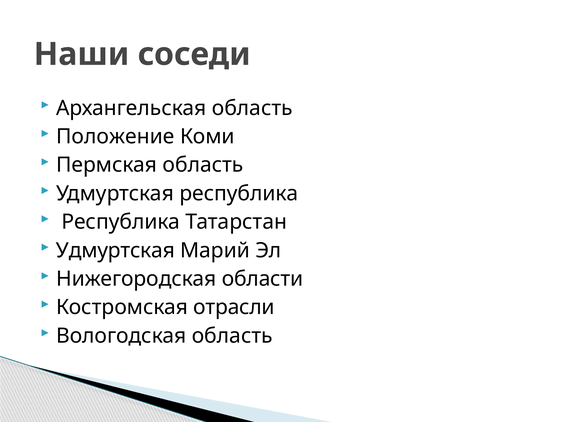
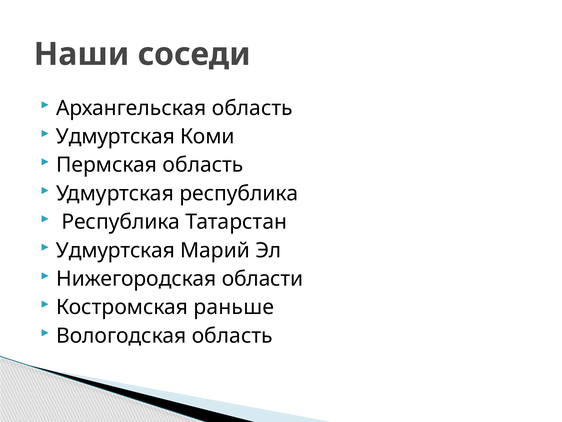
Положение at (115, 136): Положение -> Удмуртская
отрасли: отрасли -> раньше
